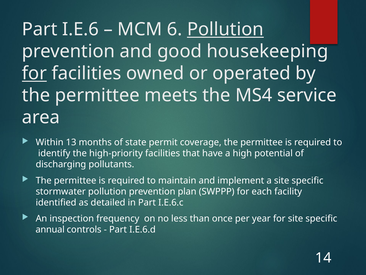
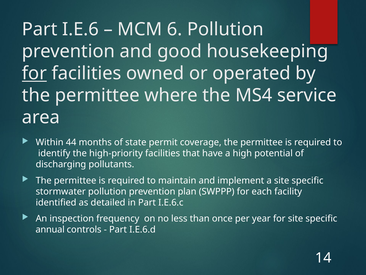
Pollution at (225, 29) underline: present -> none
meets: meets -> where
13: 13 -> 44
